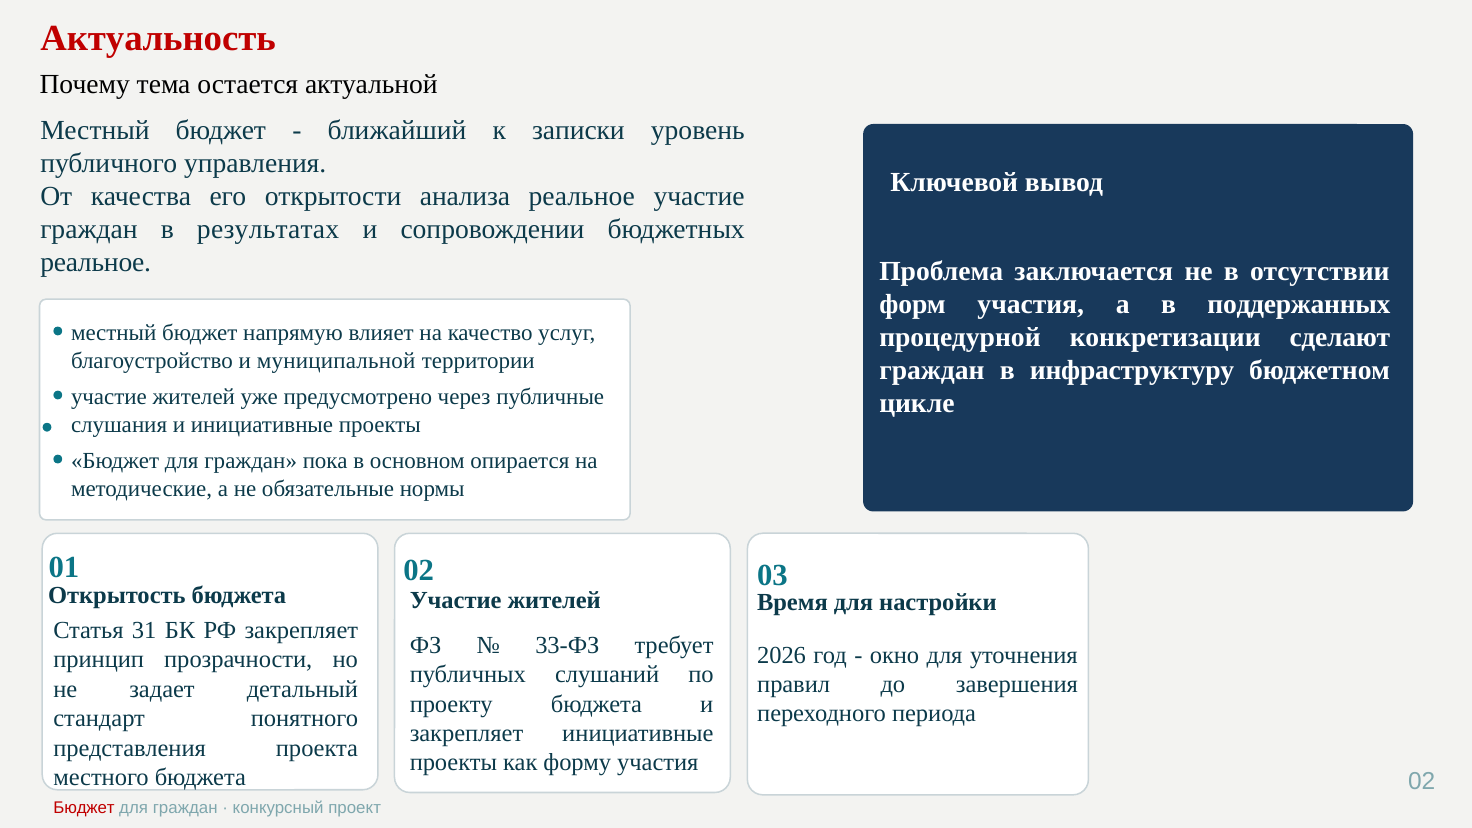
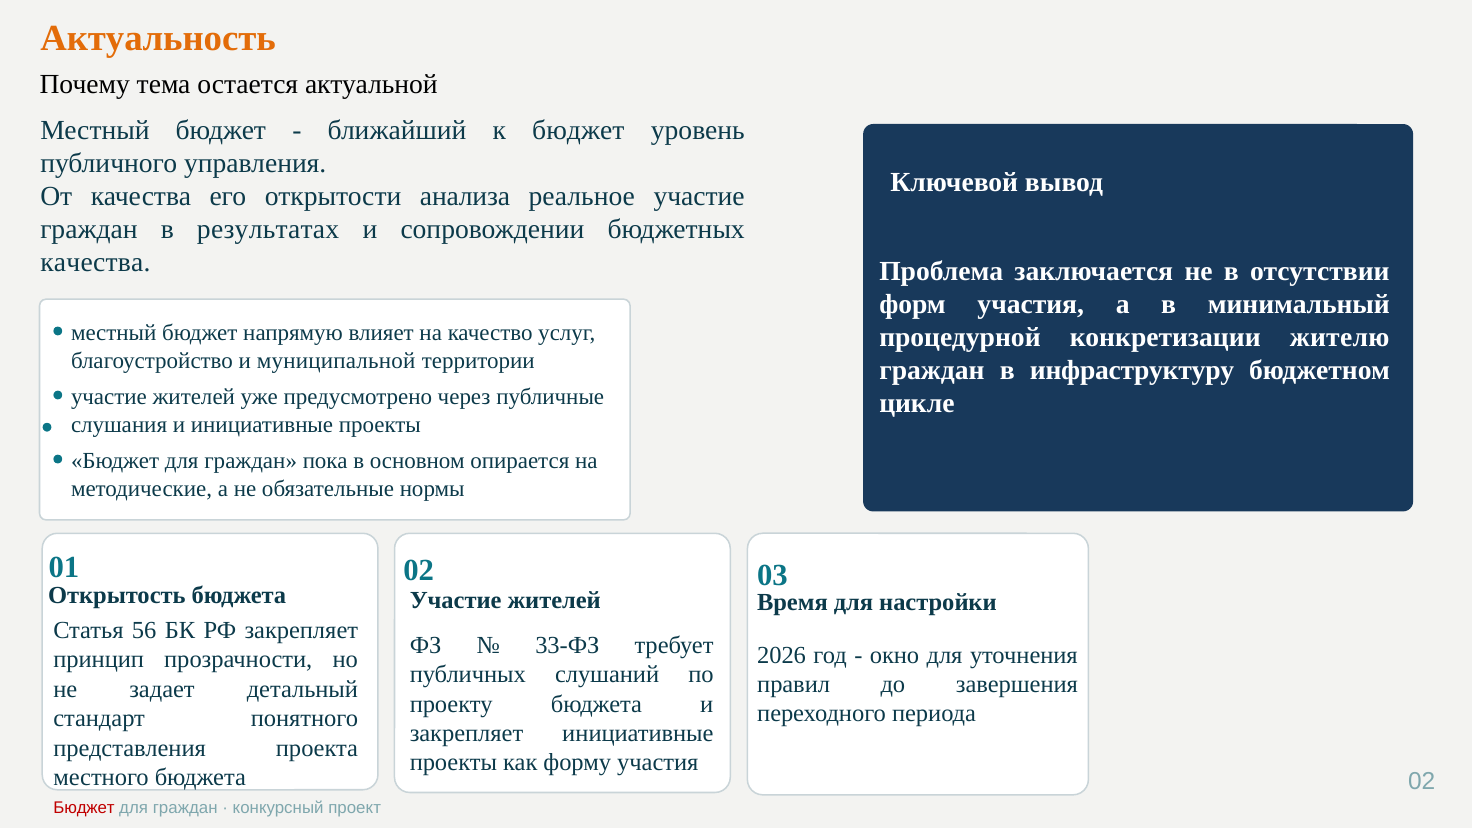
Актуальность colour: red -> orange
к записки: записки -> бюджет
реальное at (96, 263): реальное -> качества
поддержанных: поддержанных -> минимальный
сделают: сделают -> жителю
31: 31 -> 56
